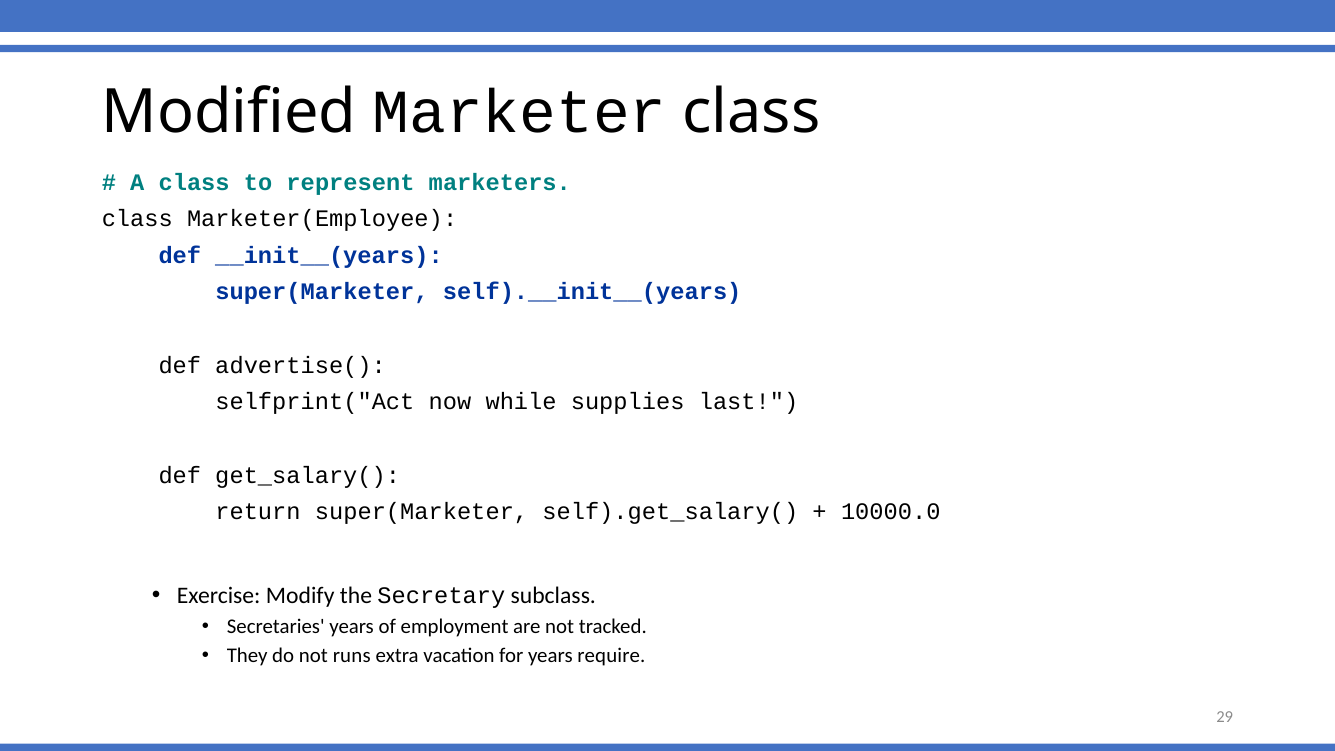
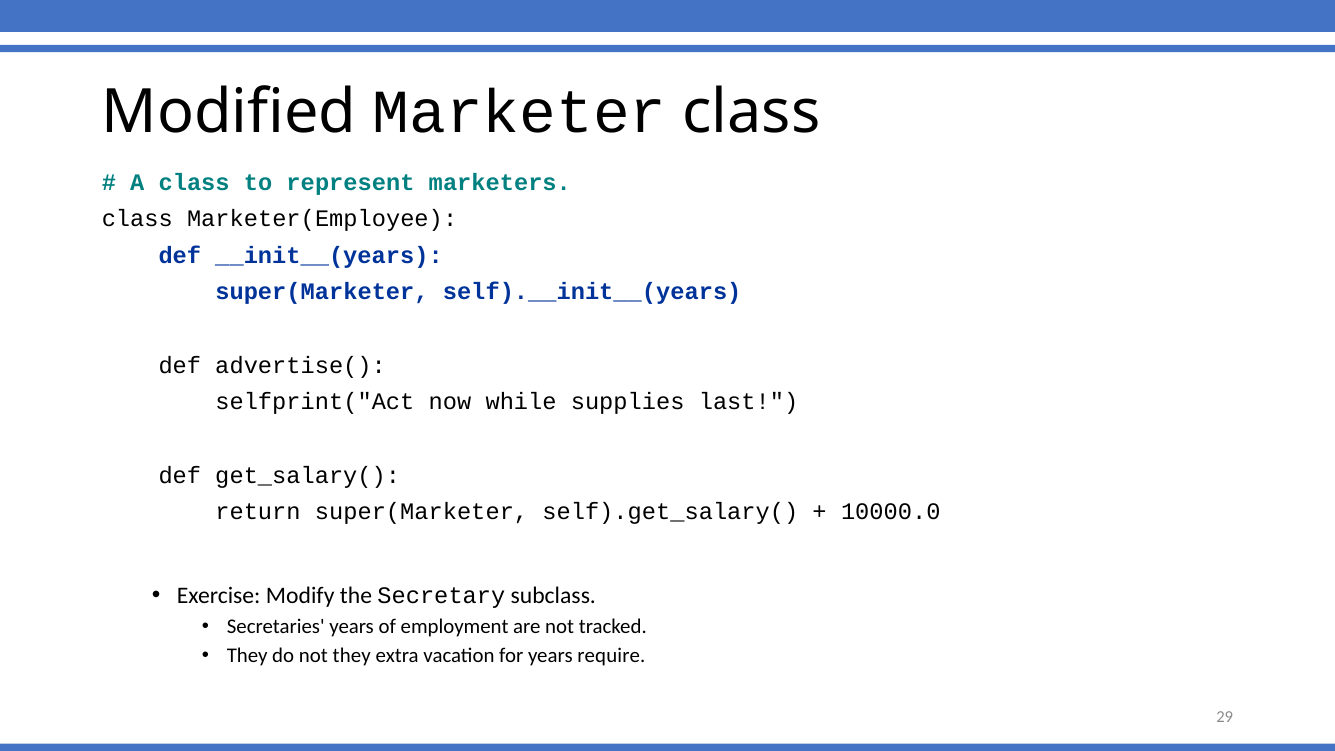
not runs: runs -> they
